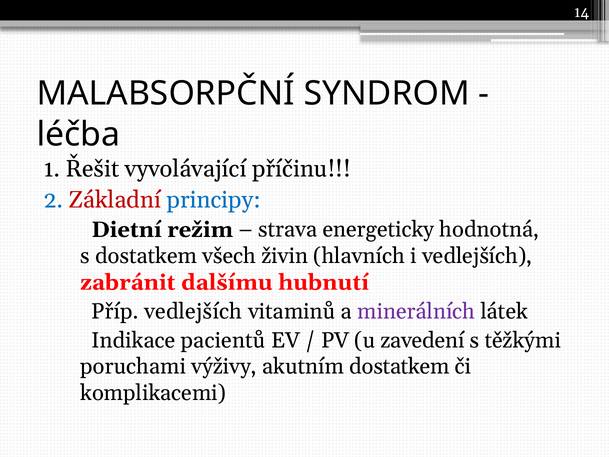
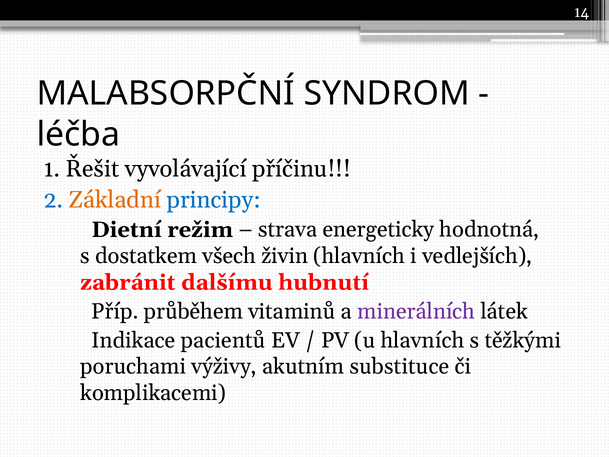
Základní colour: red -> orange
Příp vedlejších: vedlejších -> průběhem
u zavedení: zavedení -> hlavních
akutním dostatkem: dostatkem -> substituce
